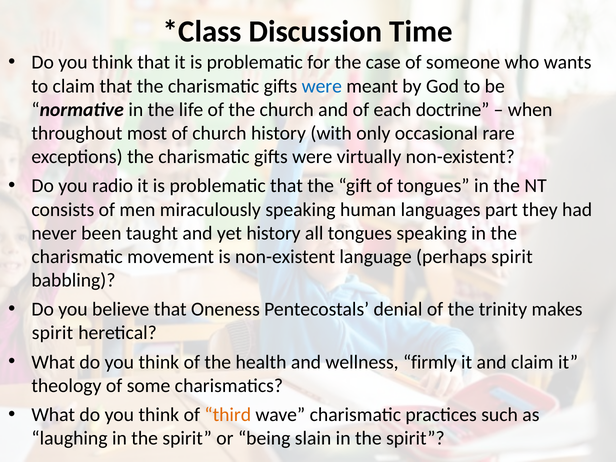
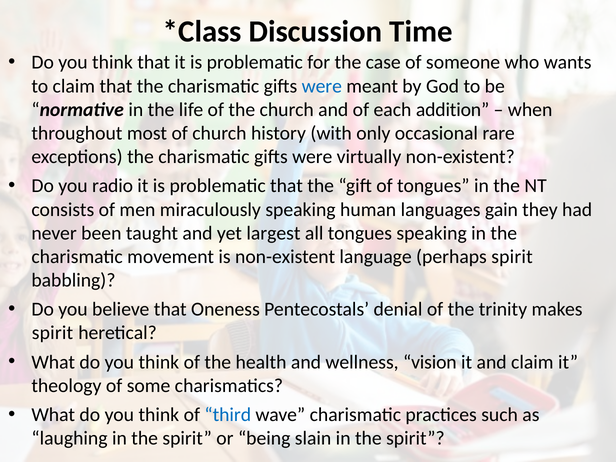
doctrine: doctrine -> addition
part: part -> gain
yet history: history -> largest
firmly: firmly -> vision
third colour: orange -> blue
